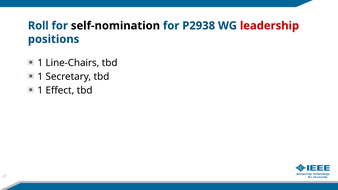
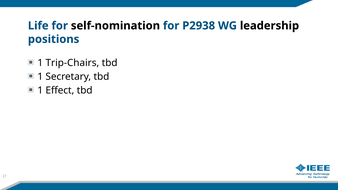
Roll: Roll -> Life
leadership colour: red -> black
Line-Chairs: Line-Chairs -> Trip-Chairs
